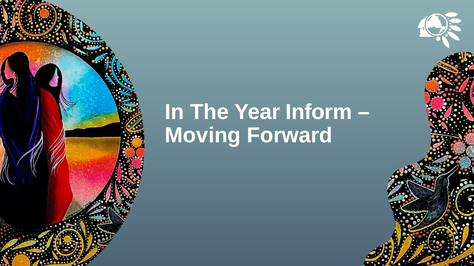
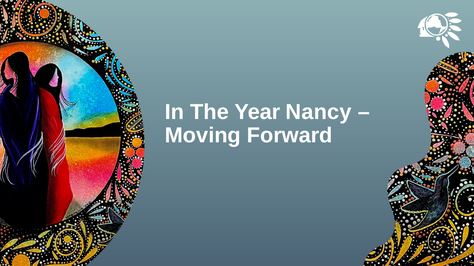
Inform: Inform -> Nancy
